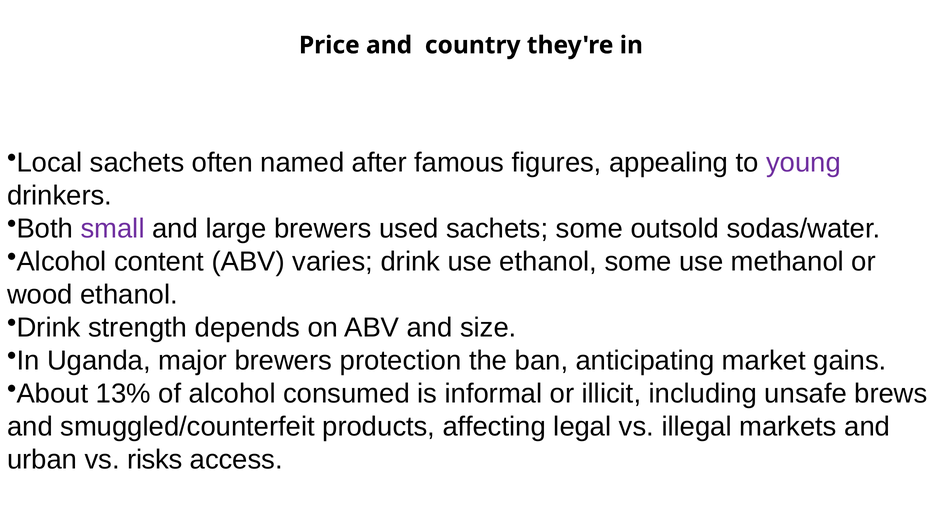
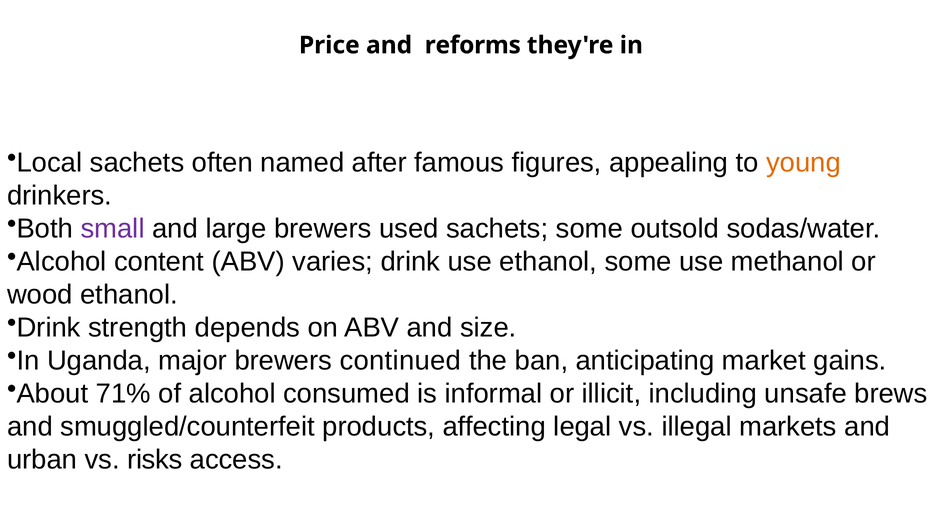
country: country -> reforms
young colour: purple -> orange
protection: protection -> continued
13%: 13% -> 71%
